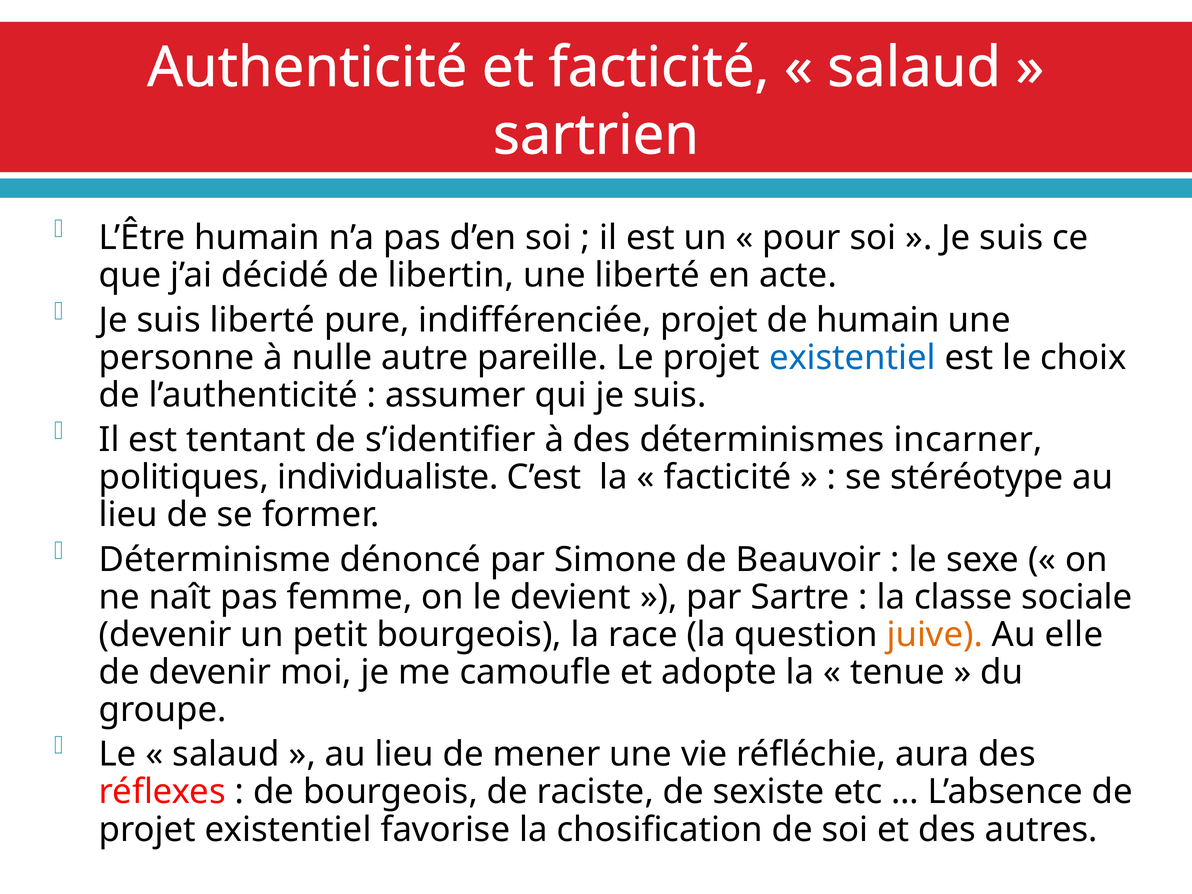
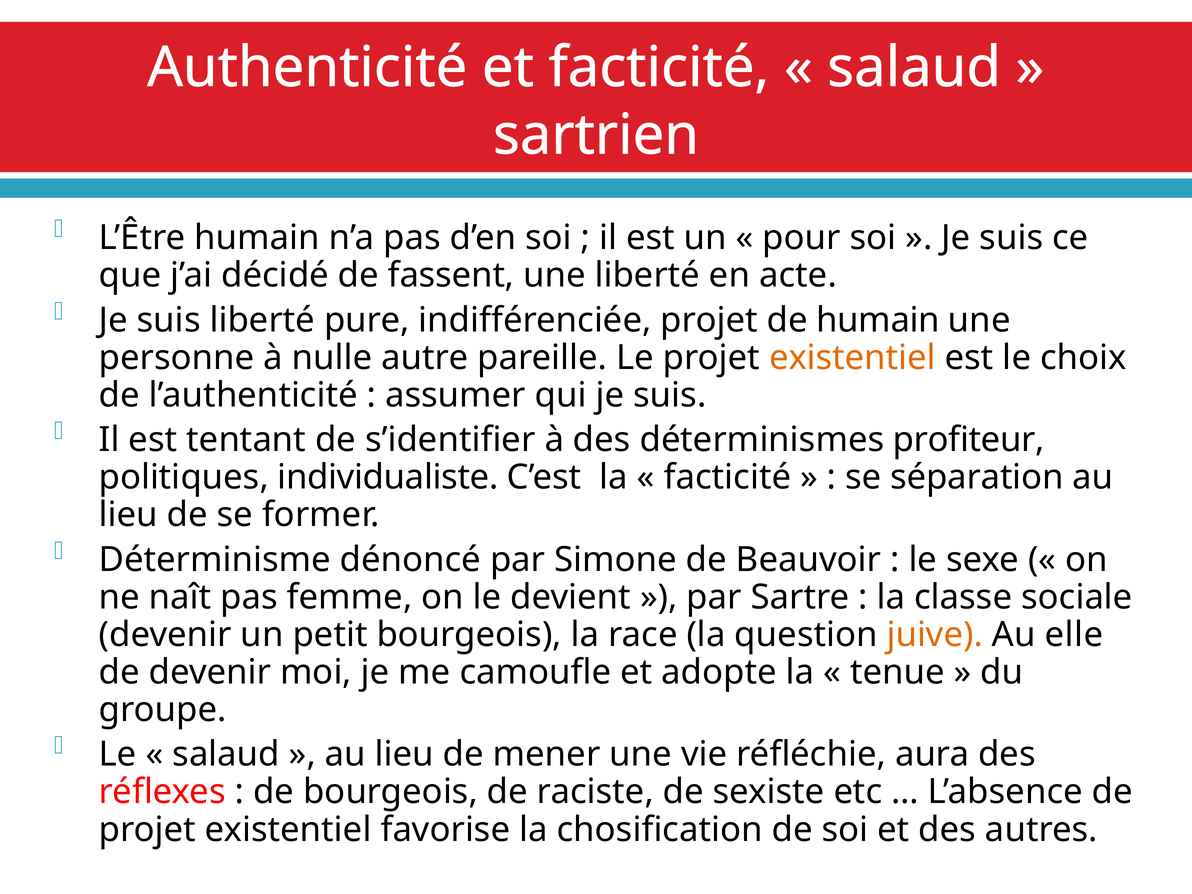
libertin: libertin -> fassent
existentiel at (852, 358) colour: blue -> orange
incarner: incarner -> profiteur
stéréotype: stéréotype -> séparation
